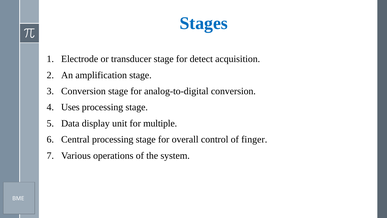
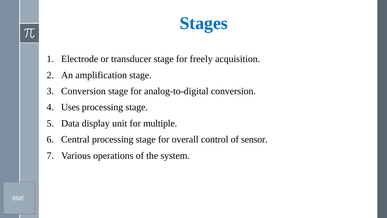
detect: detect -> freely
finger: finger -> sensor
